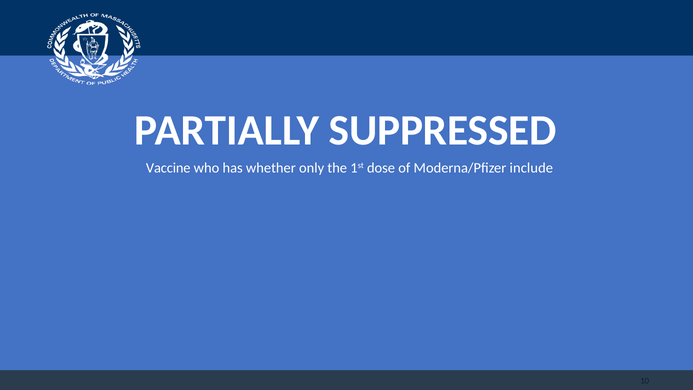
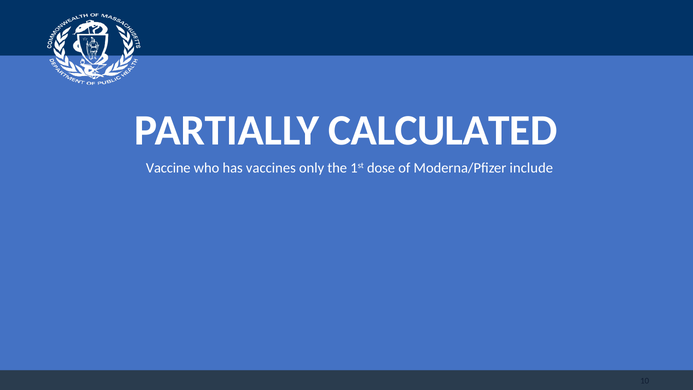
SUPPRESSED: SUPPRESSED -> CALCULATED
whether: whether -> vaccines
